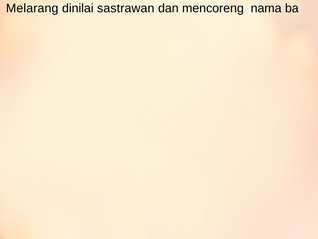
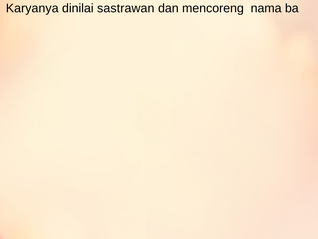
Melarang: Melarang -> Karyanya
